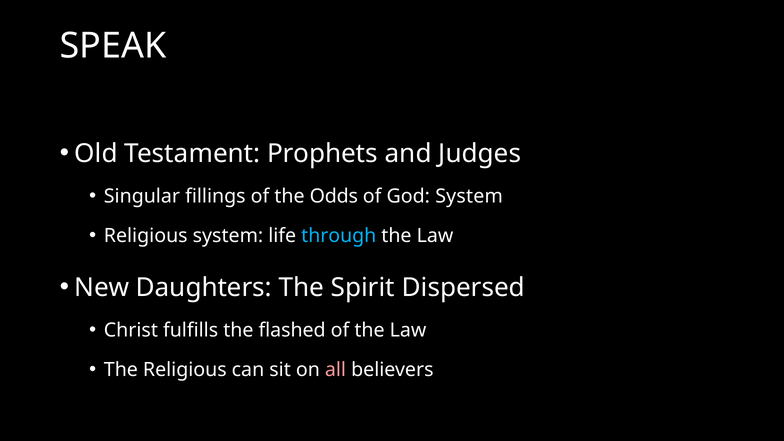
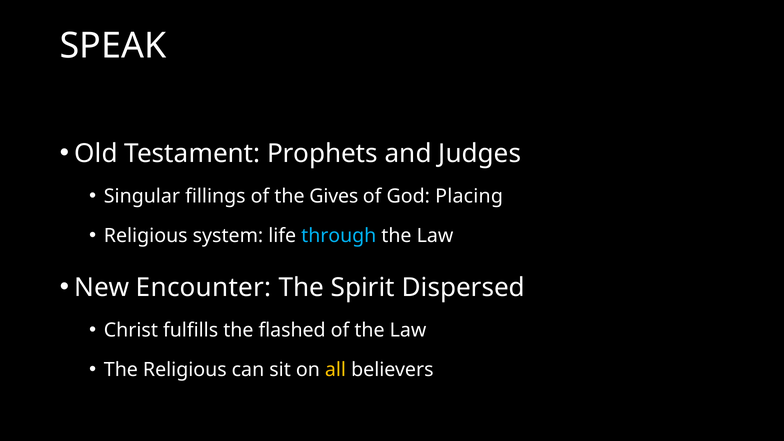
Odds: Odds -> Gives
God System: System -> Placing
Daughters: Daughters -> Encounter
all colour: pink -> yellow
